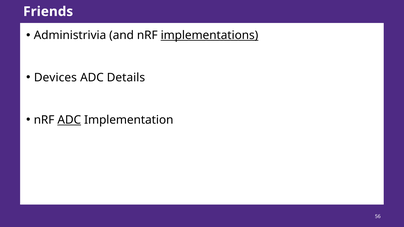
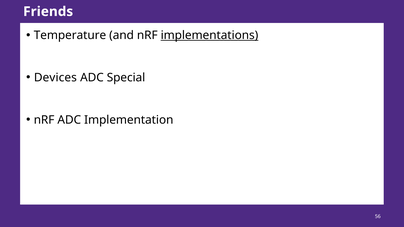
Administrivia: Administrivia -> Temperature
Details: Details -> Special
ADC at (69, 120) underline: present -> none
